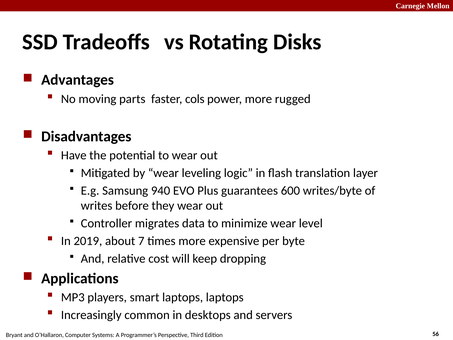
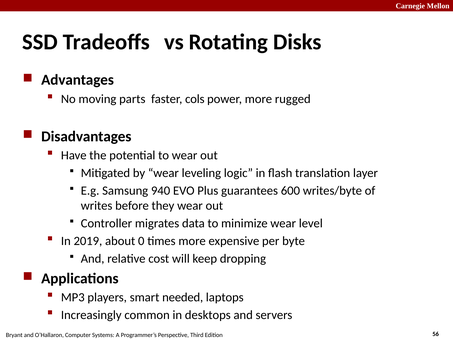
7: 7 -> 0
smart laptops: laptops -> needed
